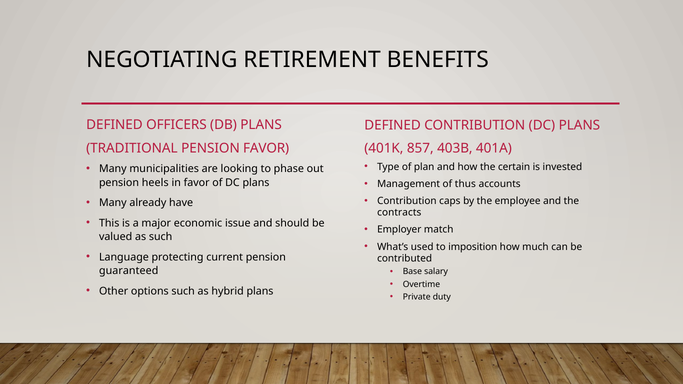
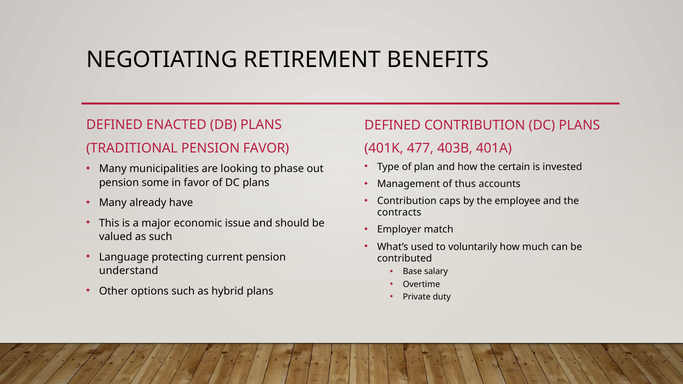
OFFICERS: OFFICERS -> ENACTED
857: 857 -> 477
heels: heels -> some
imposition: imposition -> voluntarily
guaranteed: guaranteed -> understand
